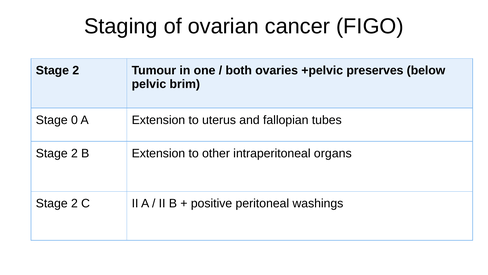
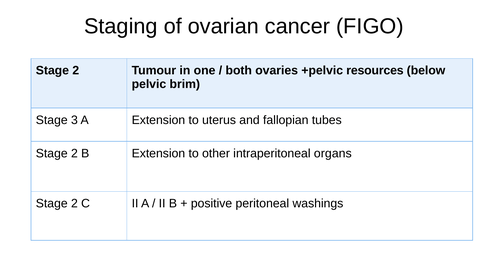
preserves: preserves -> resources
0: 0 -> 3
